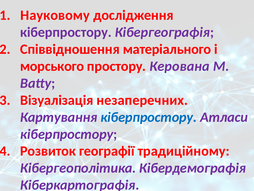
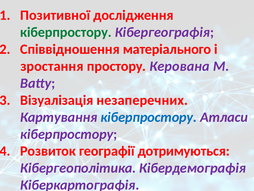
Науковому: Науковому -> Позитивної
кіберпростору at (66, 32) colour: purple -> green
морського: морського -> зростання
традиційному: традиційному -> дотримуються
